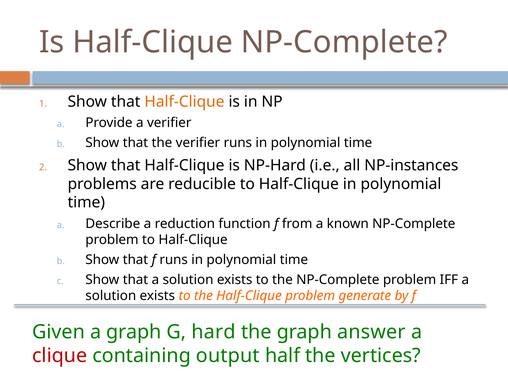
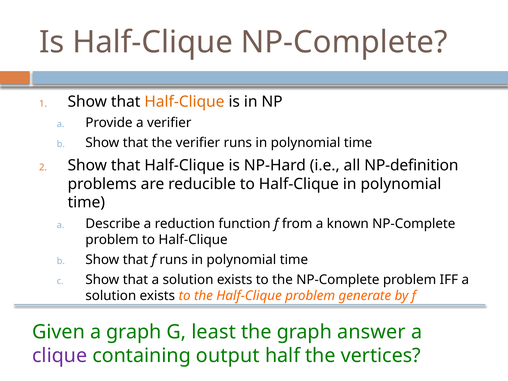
NP-instances: NP-instances -> NP-definition
hard: hard -> least
clique colour: red -> purple
